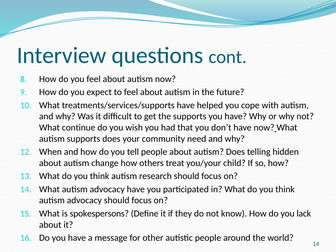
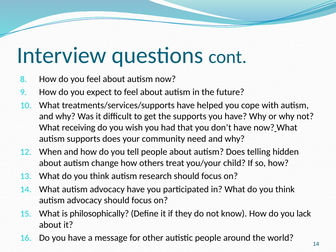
continue: continue -> receiving
spokespersons: spokespersons -> philosophically
